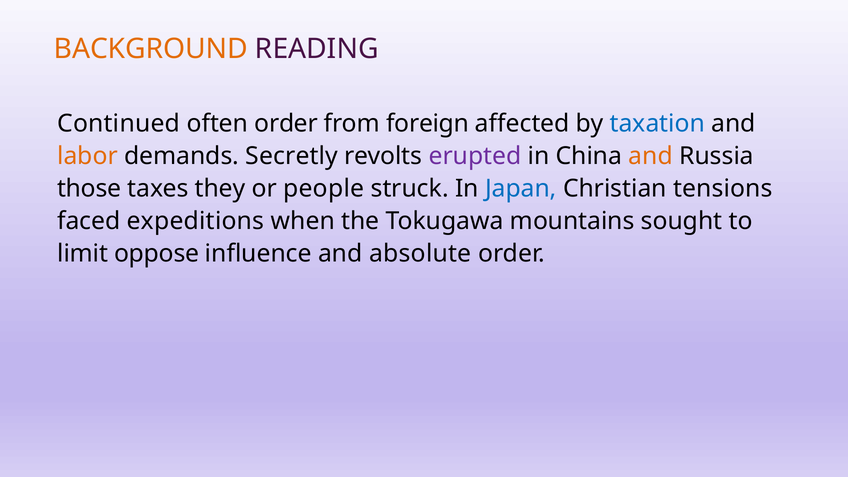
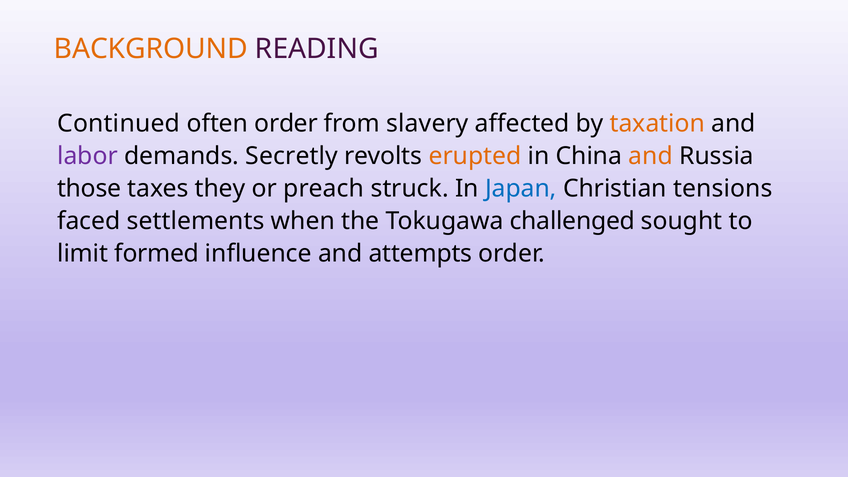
foreign: foreign -> slavery
taxation colour: blue -> orange
labor colour: orange -> purple
erupted colour: purple -> orange
people: people -> preach
expeditions: expeditions -> settlements
mountains: mountains -> challenged
oppose: oppose -> formed
absolute: absolute -> attempts
